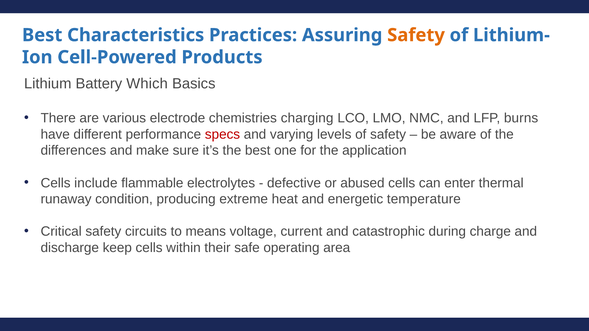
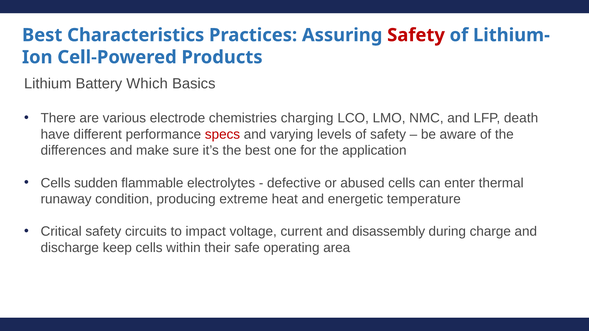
Safety at (416, 35) colour: orange -> red
burns: burns -> death
include: include -> sudden
means: means -> impact
catastrophic: catastrophic -> disassembly
